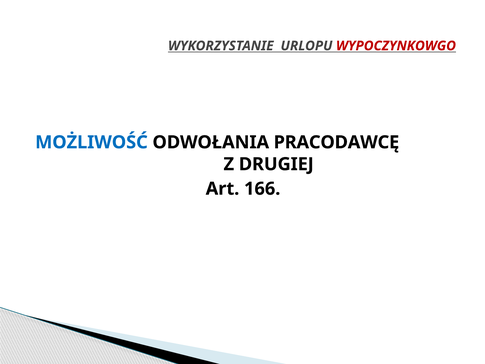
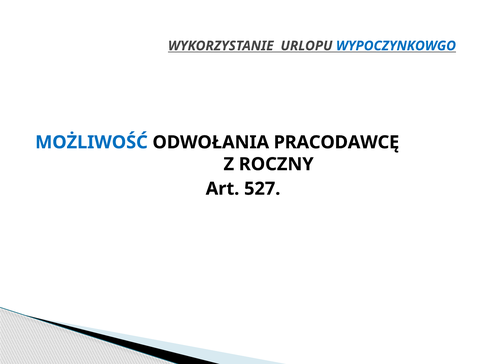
WYPOCZYNKOWGO colour: red -> blue
DRUGIEJ: DRUGIEJ -> ROCZNY
166: 166 -> 527
